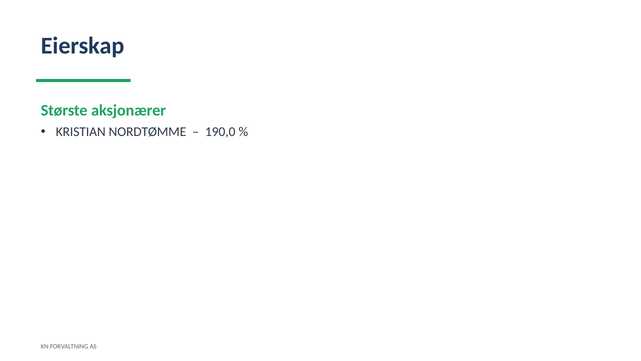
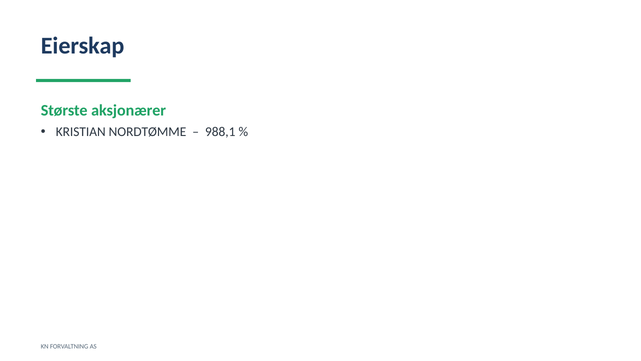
190,0: 190,0 -> 988,1
